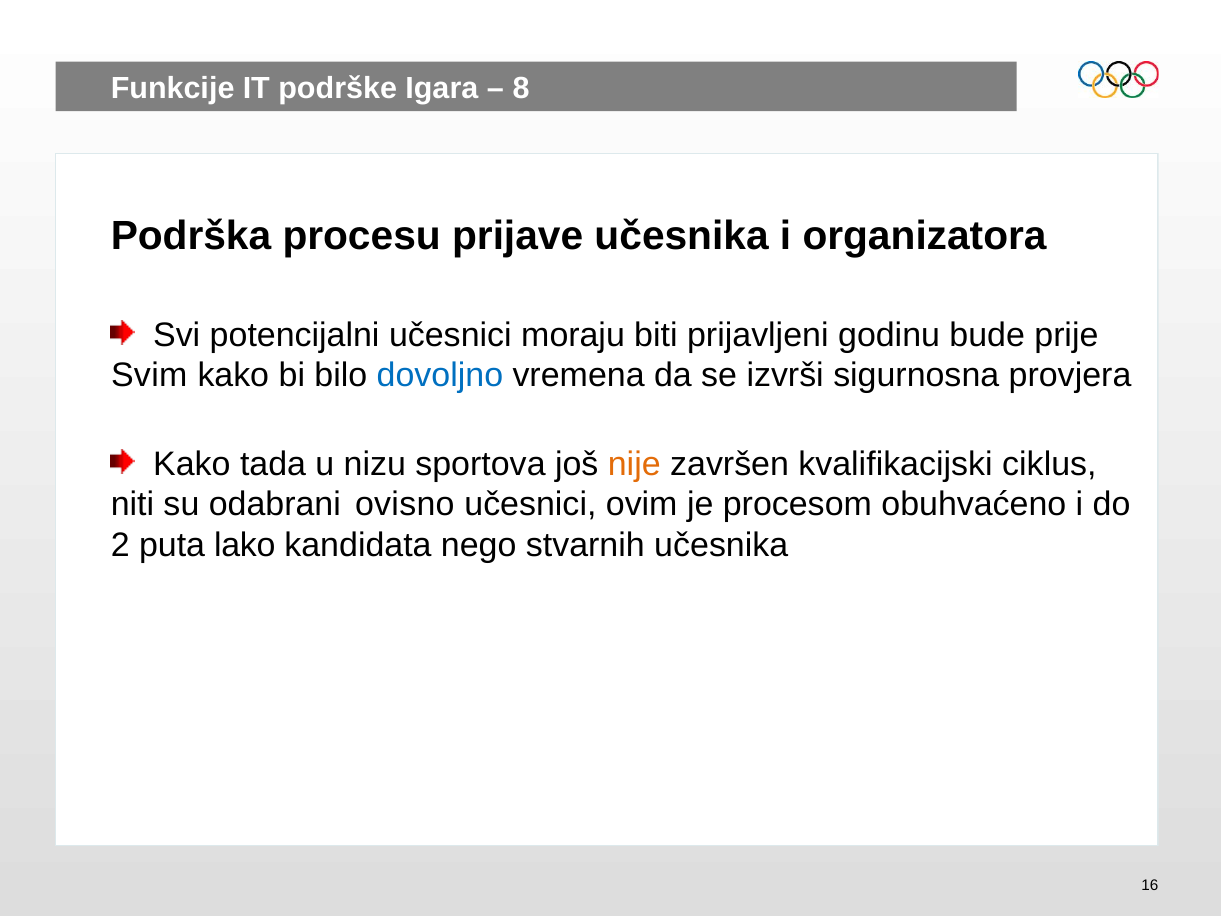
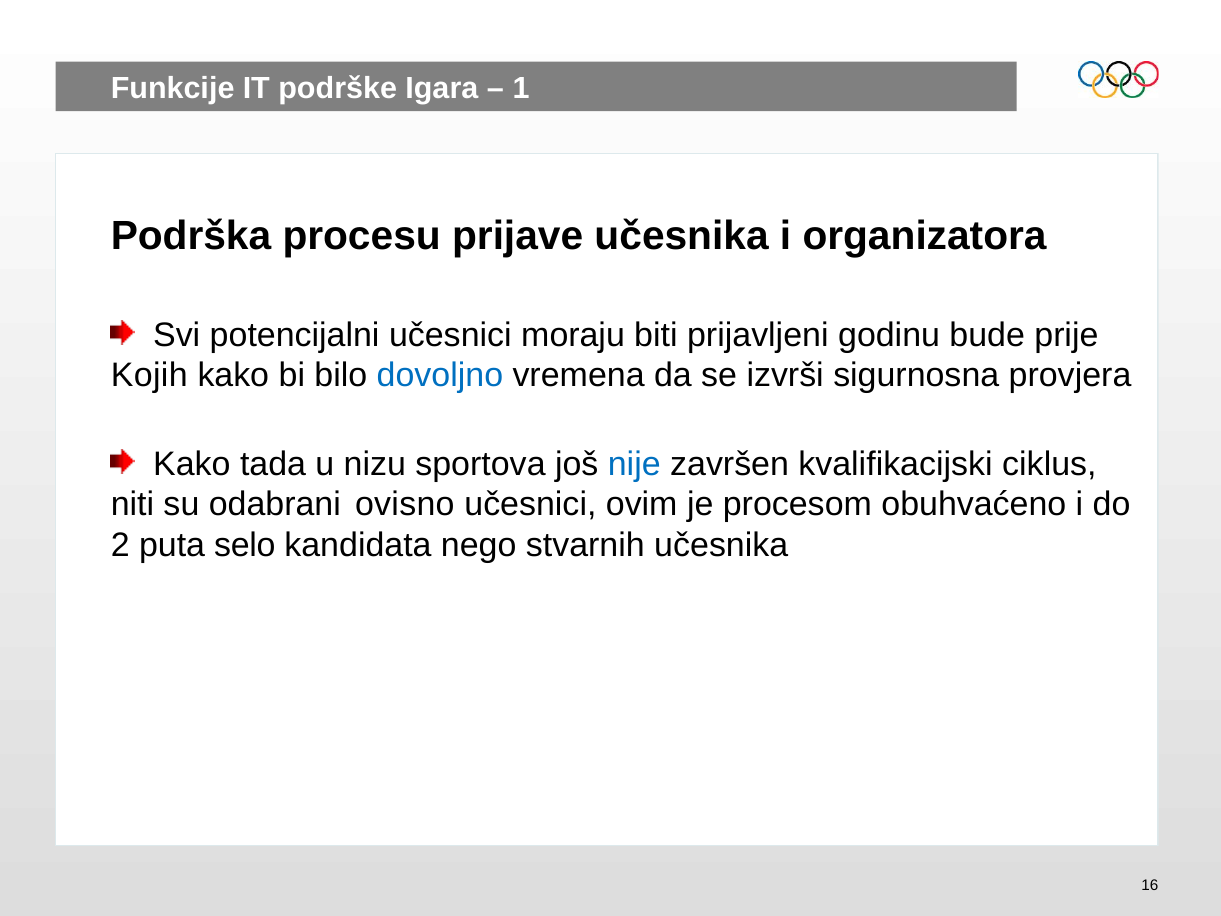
8: 8 -> 1
Svim: Svim -> Kojih
nije colour: orange -> blue
lako: lako -> selo
